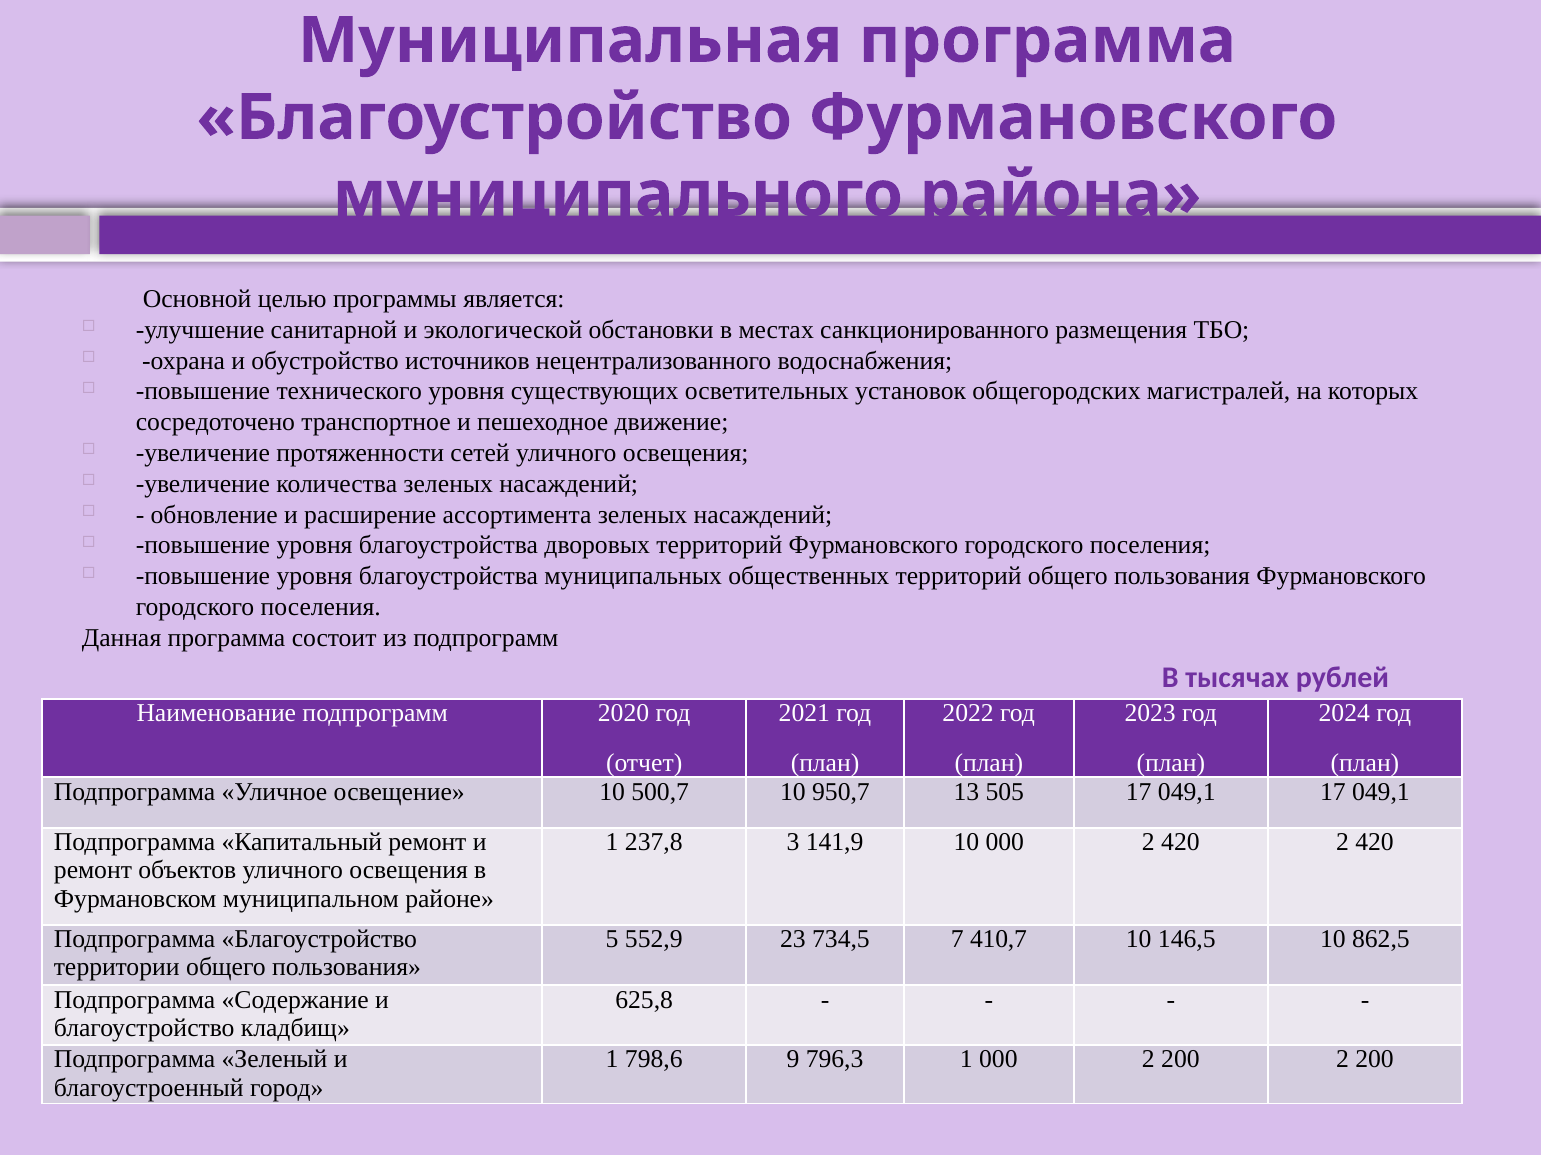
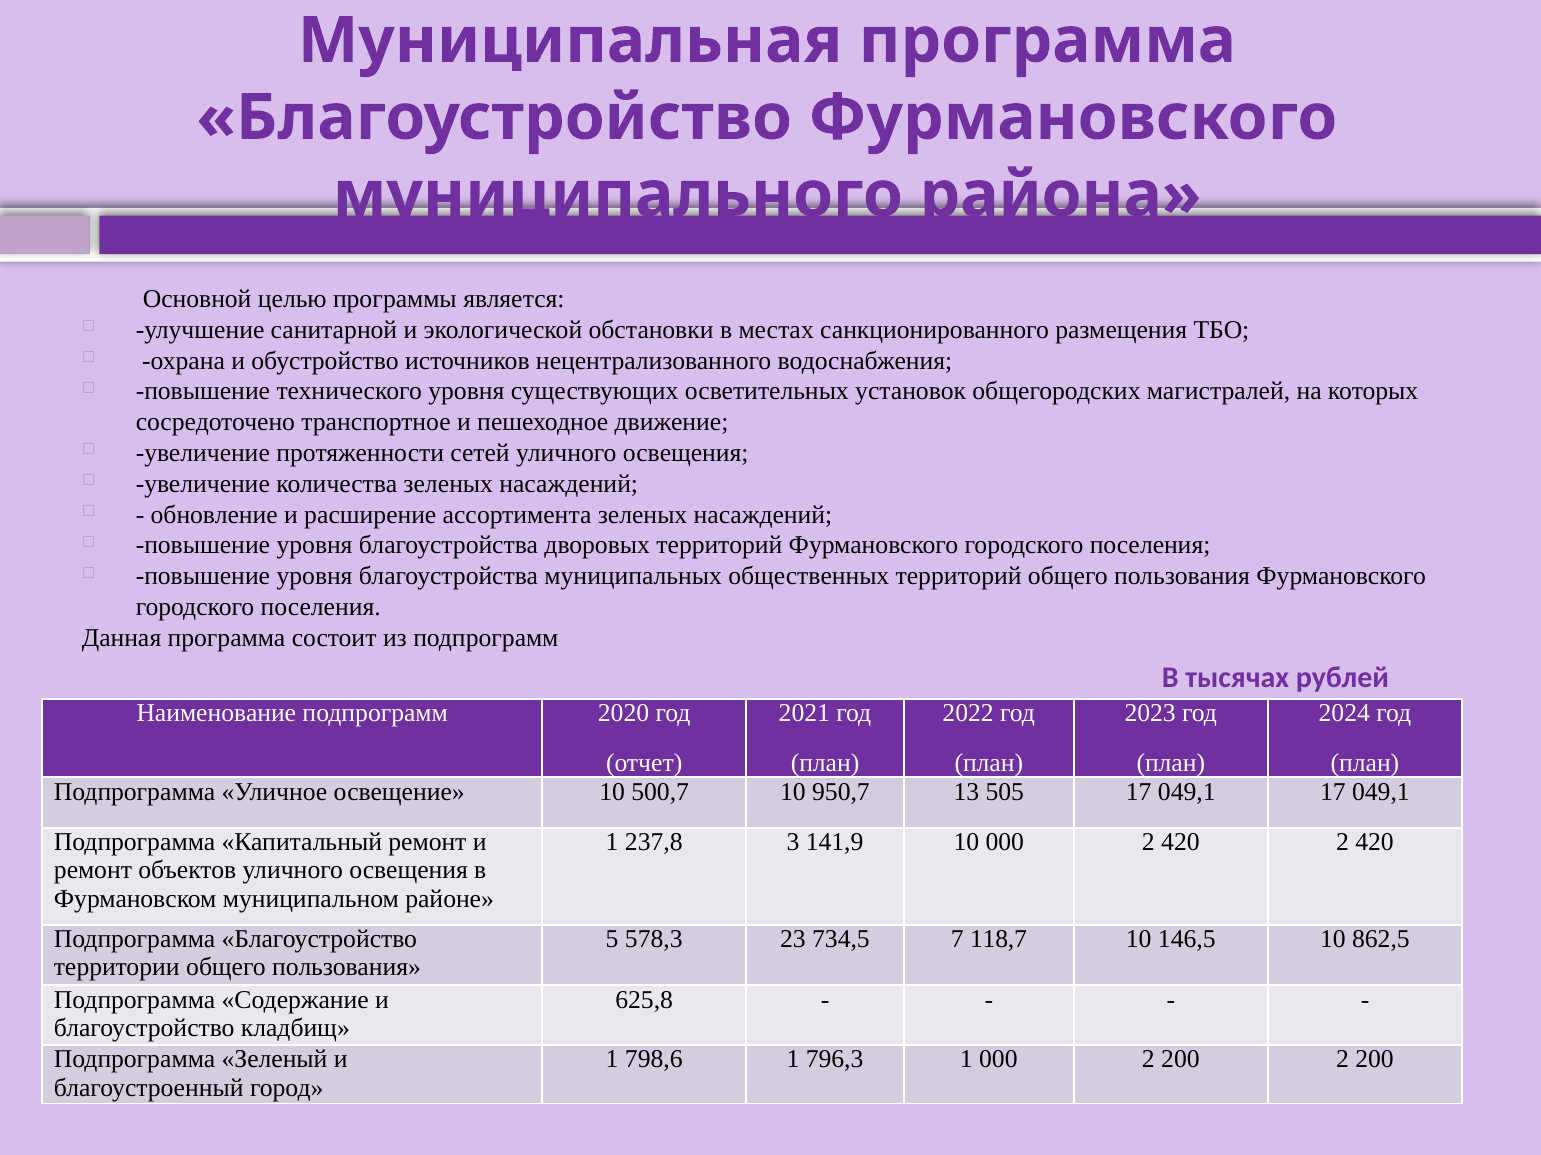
552,9: 552,9 -> 578,3
410,7: 410,7 -> 118,7
798,6 9: 9 -> 1
